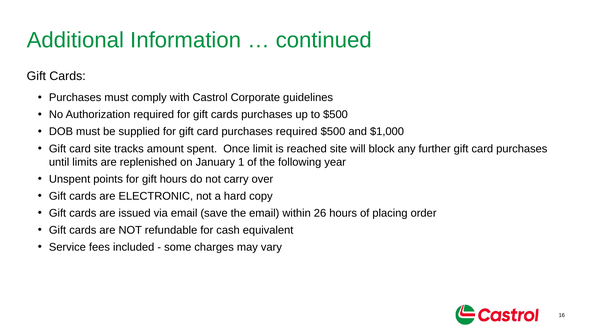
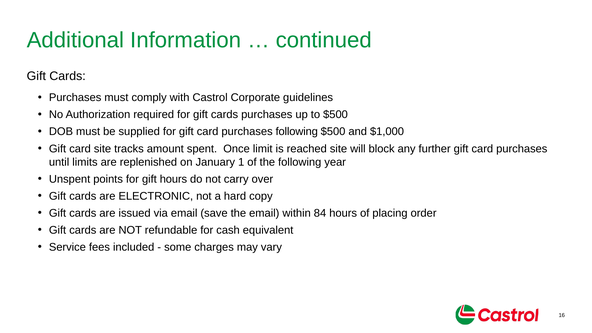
purchases required: required -> following
26: 26 -> 84
